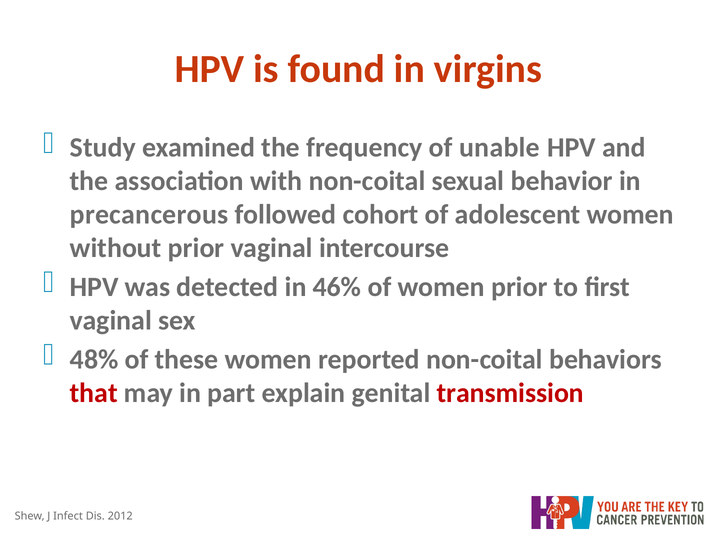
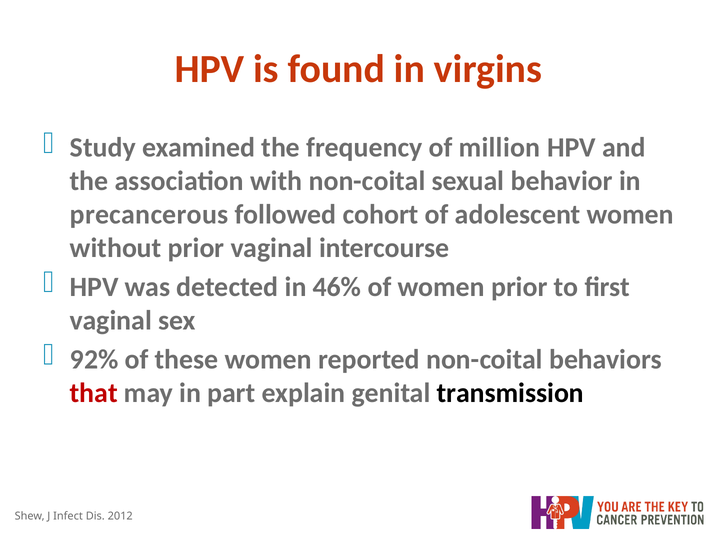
unable: unable -> million
48%: 48% -> 92%
transmission colour: red -> black
